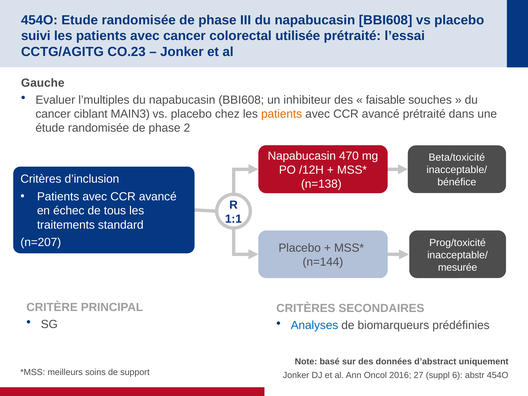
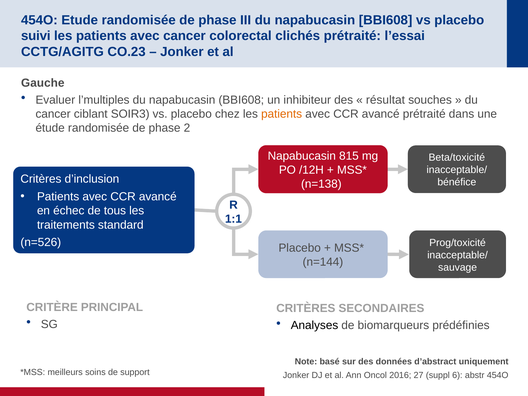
utilisée: utilisée -> clichés
faisable: faisable -> résultat
MAIN3: MAIN3 -> SOIR3
470: 470 -> 815
n=207: n=207 -> n=526
mesurée: mesurée -> sauvage
Analyses colour: blue -> black
